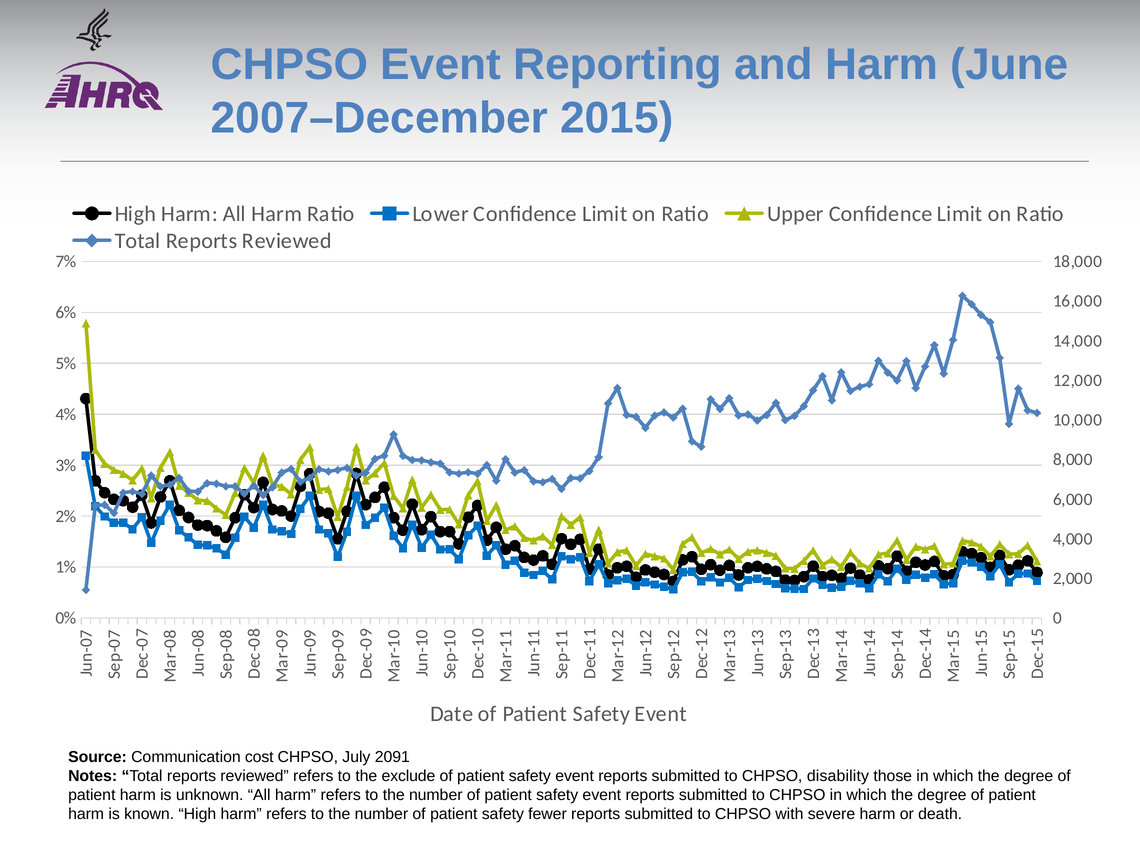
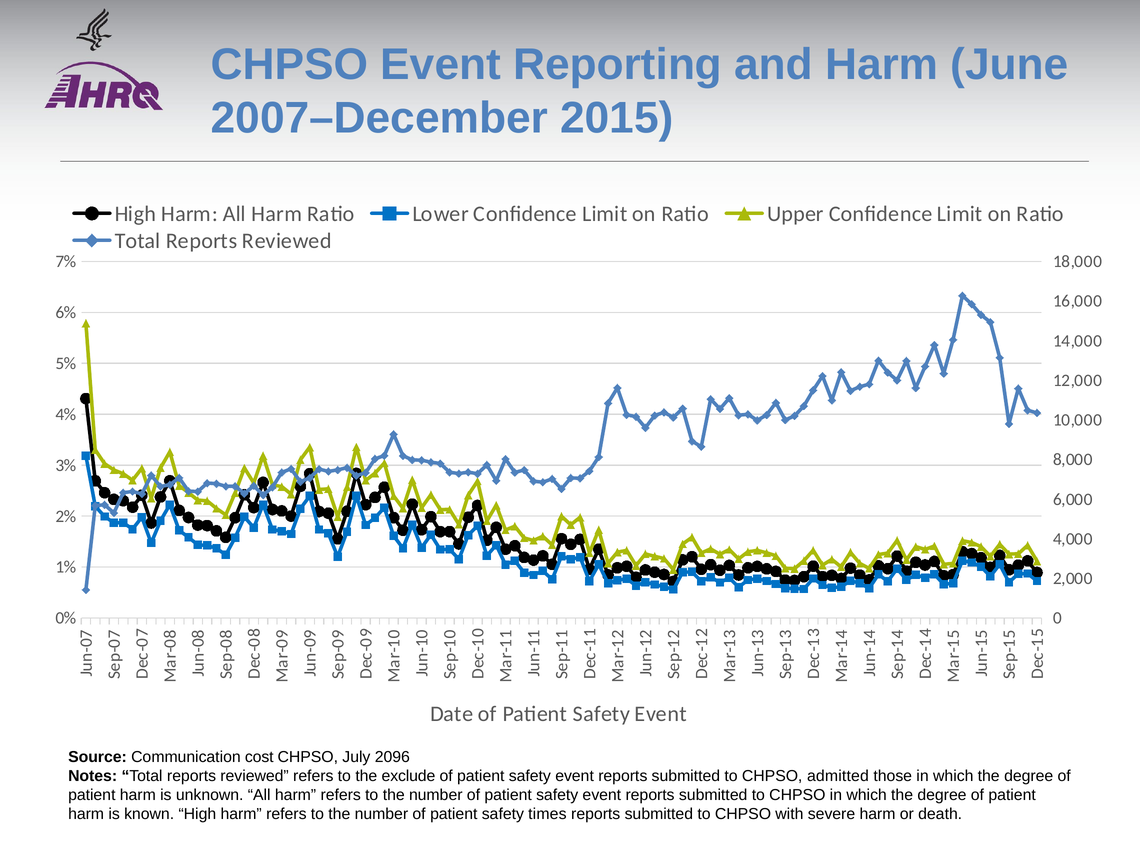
2091: 2091 -> 2096
disability: disability -> admitted
fewer: fewer -> times
